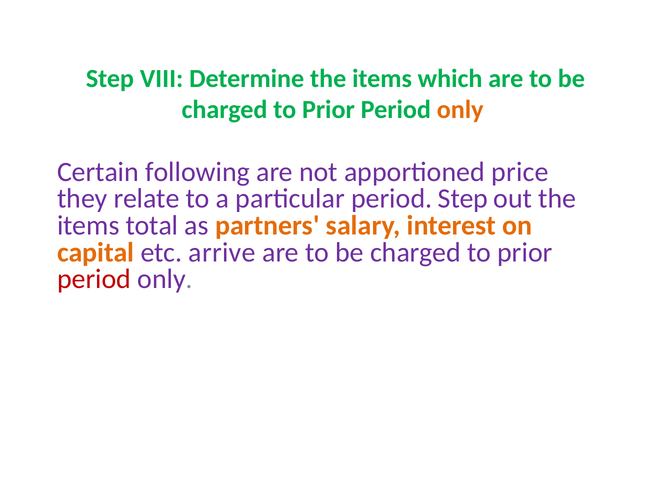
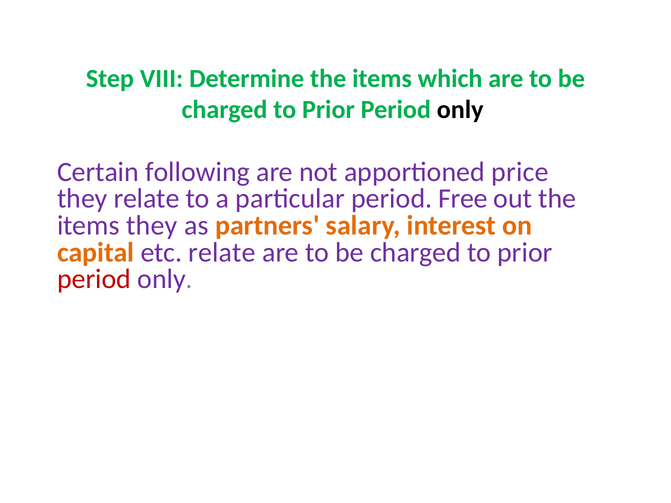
only at (460, 110) colour: orange -> black
period Step: Step -> Free
items total: total -> they
etc arrive: arrive -> relate
